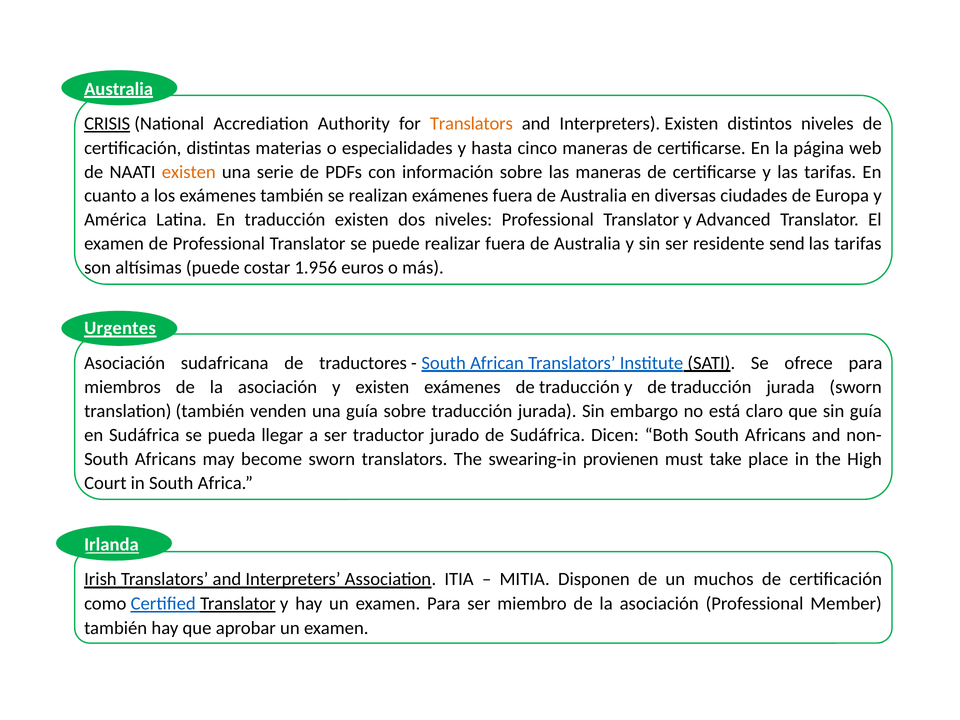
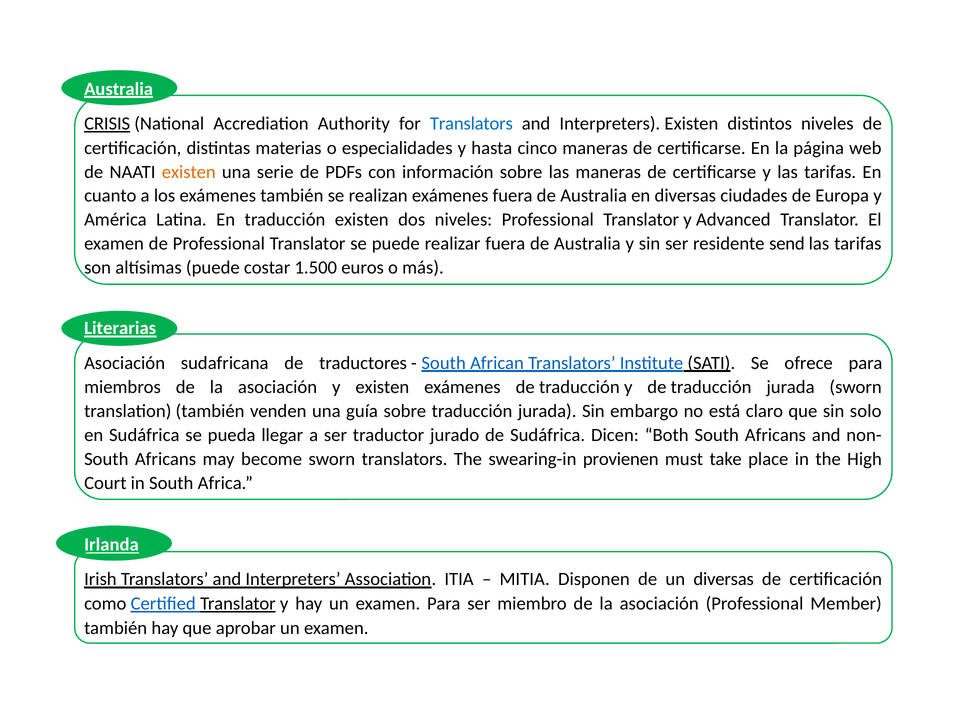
Translators at (471, 124) colour: orange -> blue
1.956: 1.956 -> 1.500
Urgentes: Urgentes -> Literarias
sin guía: guía -> solo
un muchos: muchos -> diversas
